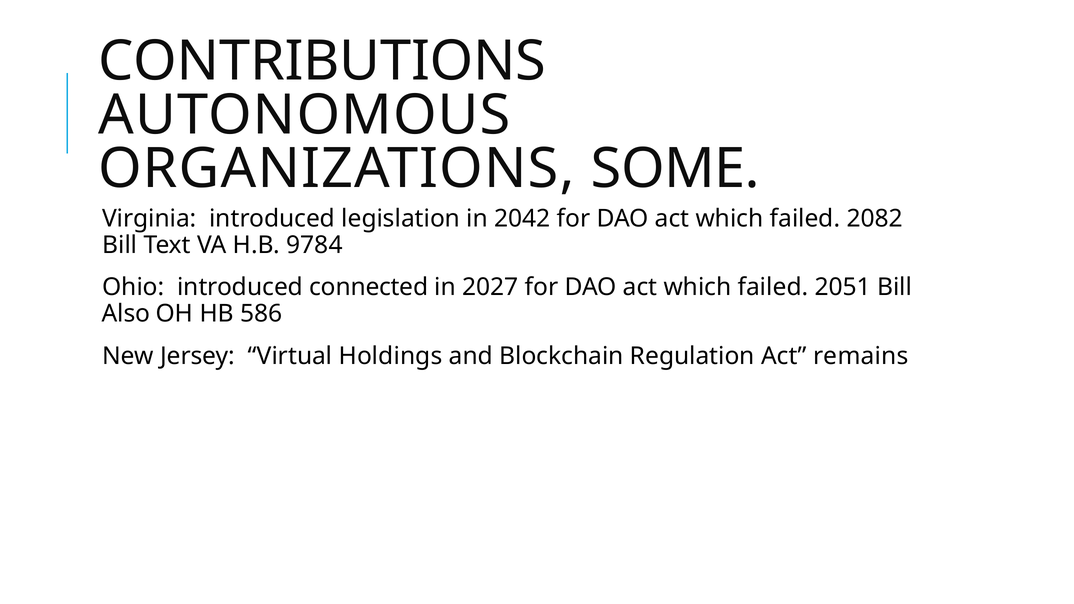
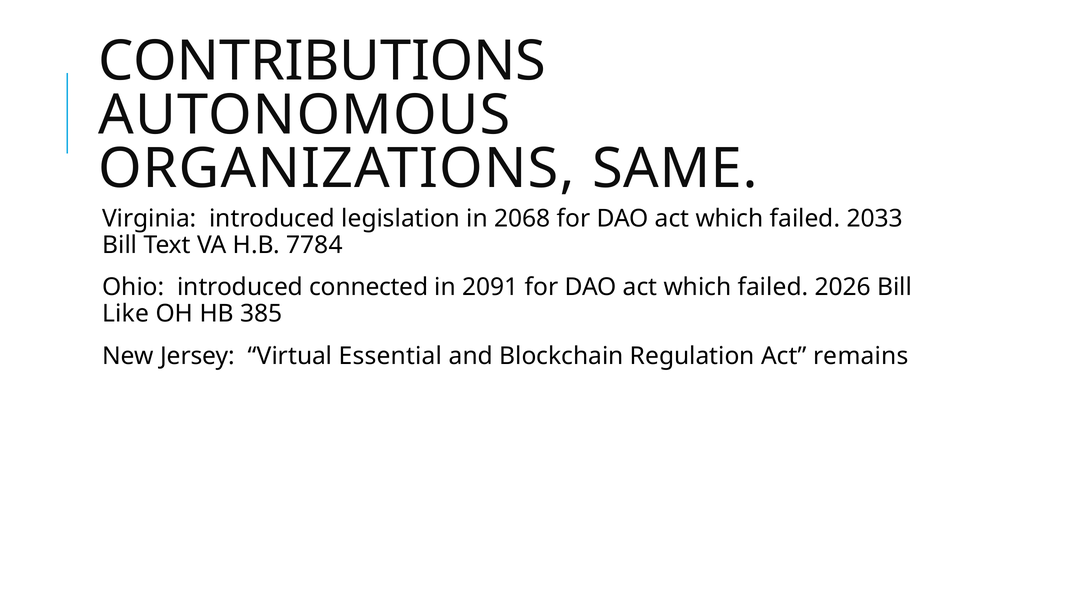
SOME: SOME -> SAME
2042: 2042 -> 2068
2082: 2082 -> 2033
9784: 9784 -> 7784
2027: 2027 -> 2091
2051: 2051 -> 2026
Also: Also -> Like
586: 586 -> 385
Holdings: Holdings -> Essential
